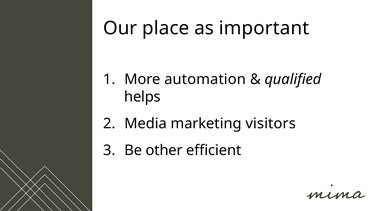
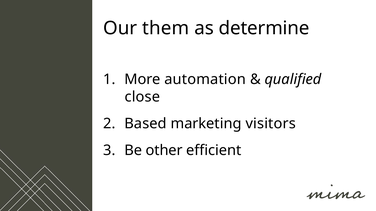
place: place -> them
important: important -> determine
helps: helps -> close
Media: Media -> Based
